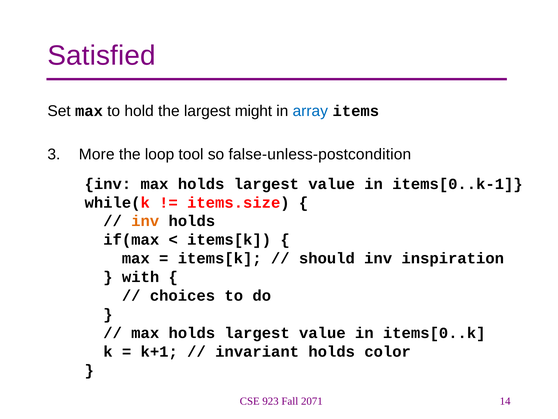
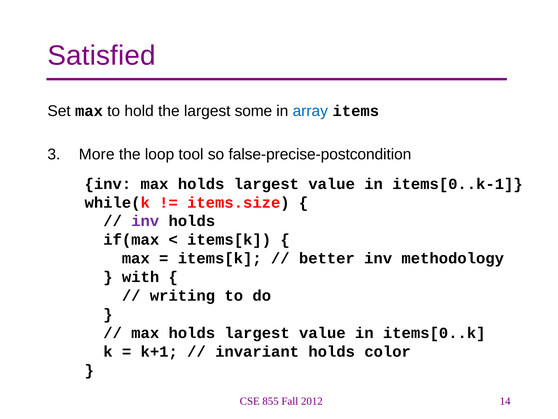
might: might -> some
false-unless-postcondition: false-unless-postcondition -> false-precise-postcondition
inv at (145, 221) colour: orange -> purple
should: should -> better
inspiration: inspiration -> methodology
choices: choices -> writing
923: 923 -> 855
2071: 2071 -> 2012
